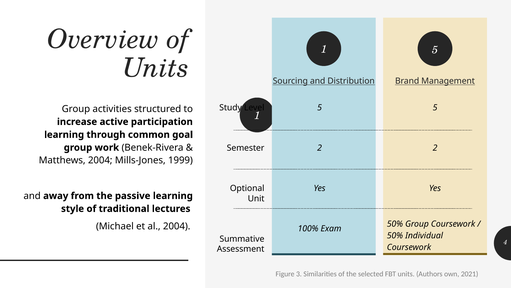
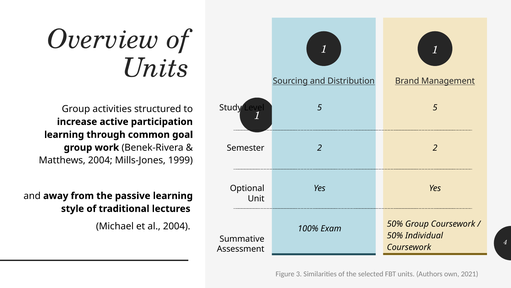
1 5: 5 -> 1
